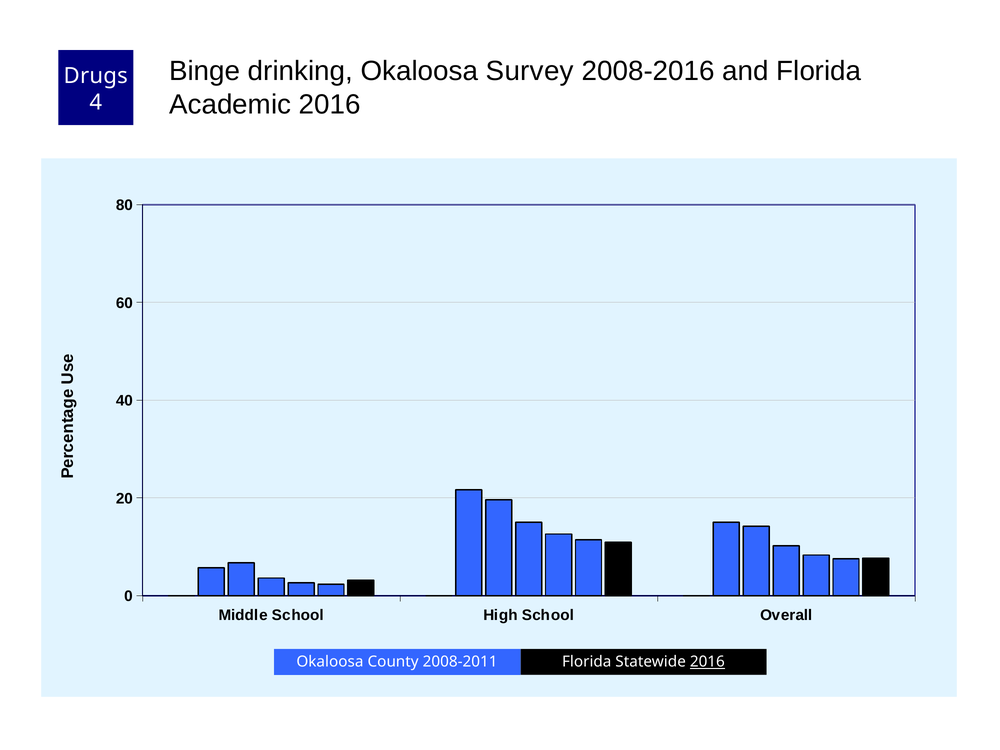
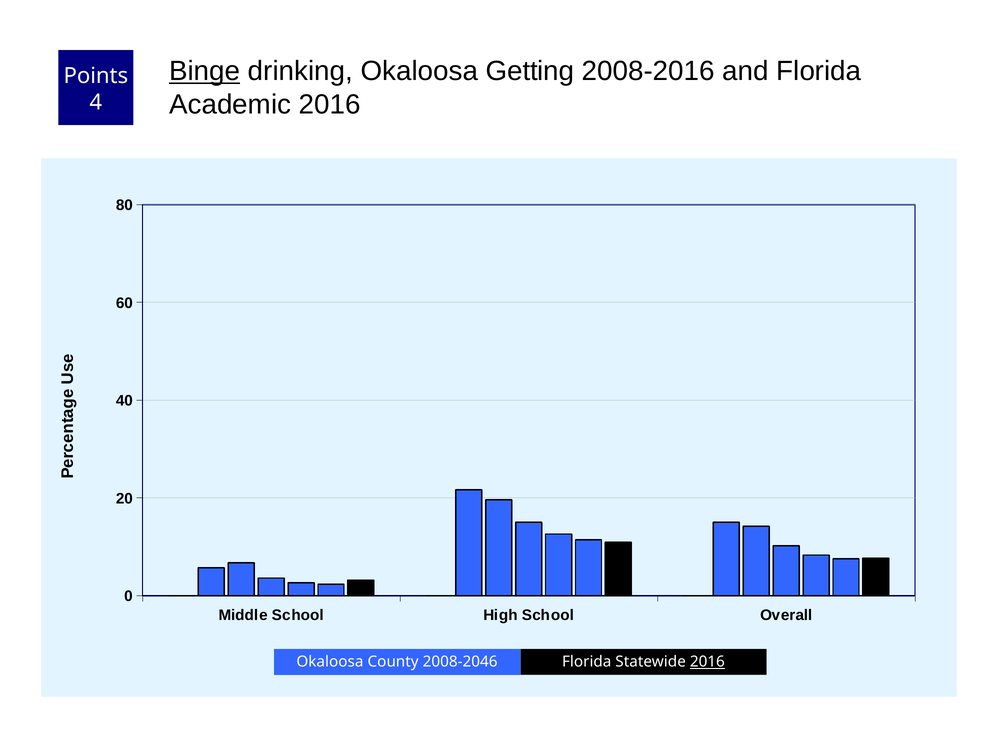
Binge underline: none -> present
Survey: Survey -> Getting
Drugs: Drugs -> Points
2008-2011: 2008-2011 -> 2008-2046
